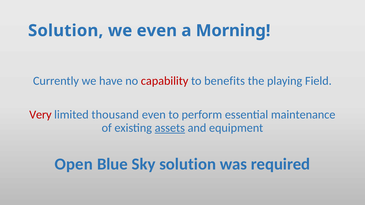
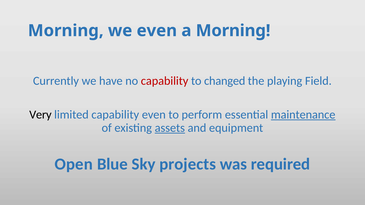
Solution at (66, 31): Solution -> Morning
benefits: benefits -> changed
Very colour: red -> black
limited thousand: thousand -> capability
maintenance underline: none -> present
Sky solution: solution -> projects
